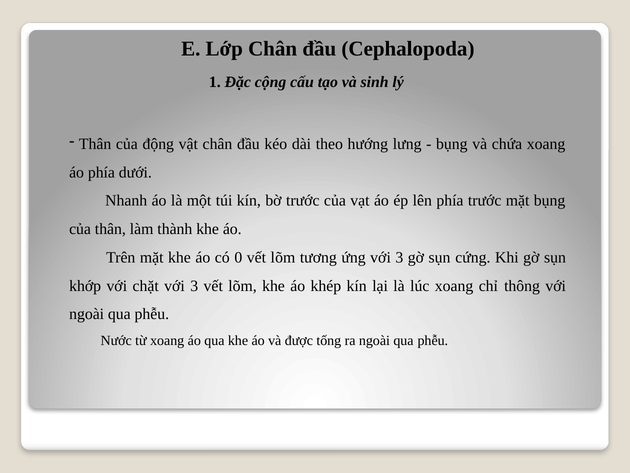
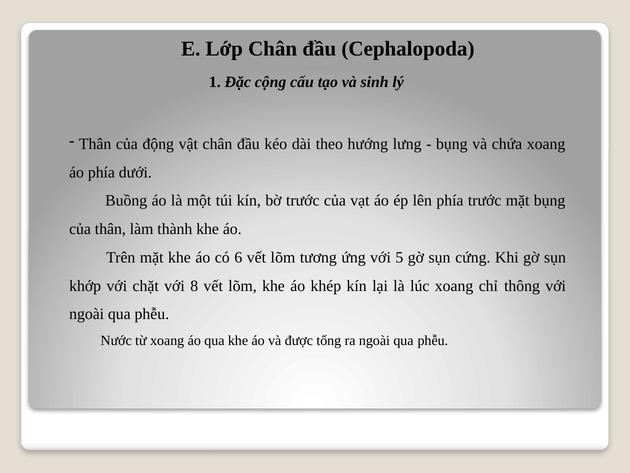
Nhanh: Nhanh -> Buồng
0: 0 -> 6
ứng với 3: 3 -> 5
chặt với 3: 3 -> 8
